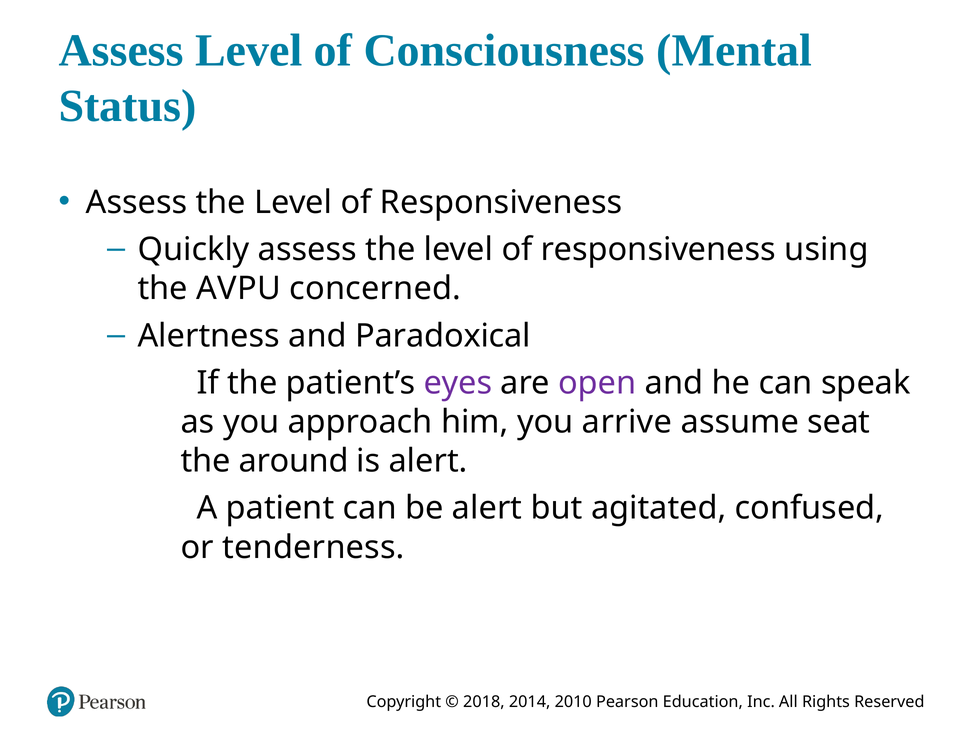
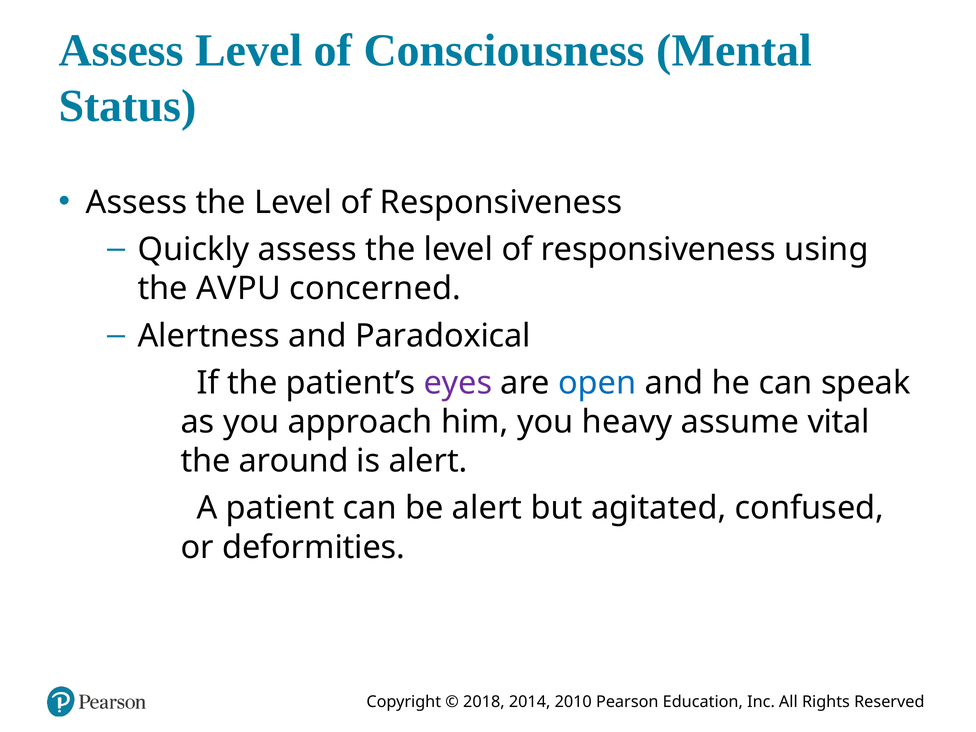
open colour: purple -> blue
arrive: arrive -> heavy
seat: seat -> vital
tenderness: tenderness -> deformities
